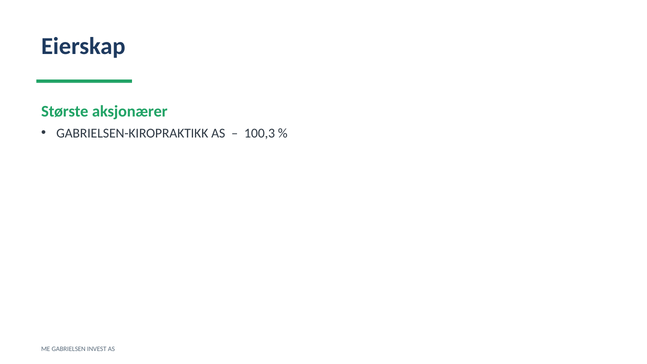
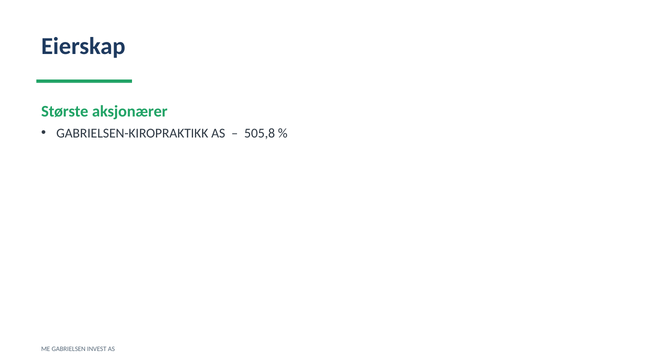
100,3: 100,3 -> 505,8
